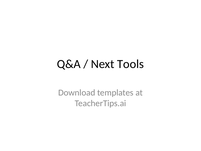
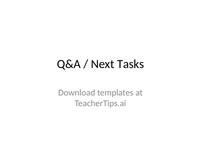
Tools: Tools -> Tasks
